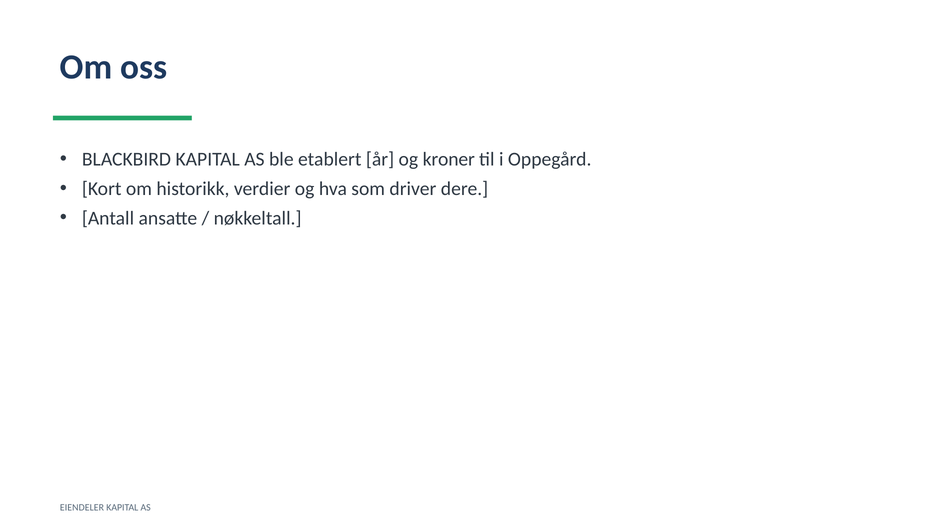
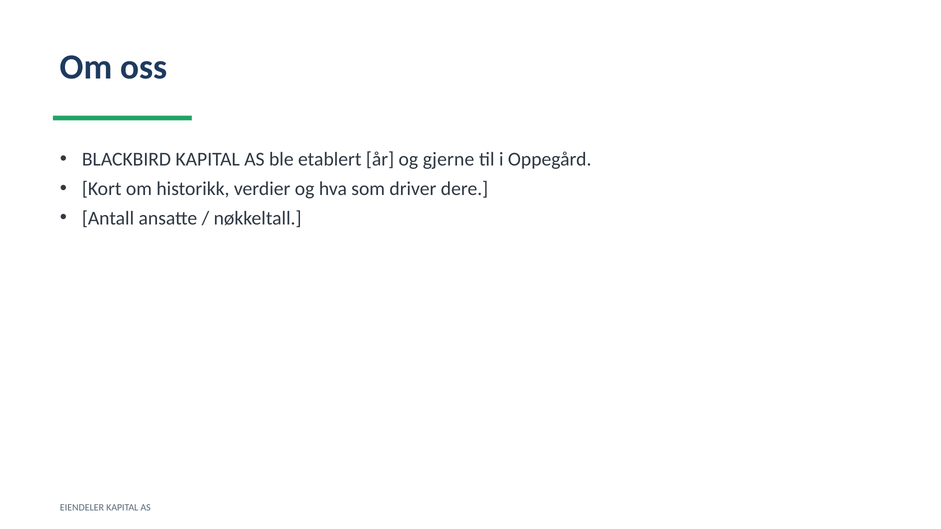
kroner: kroner -> gjerne
